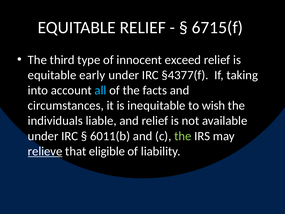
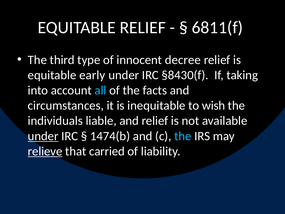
6715(f: 6715(f -> 6811(f
exceed: exceed -> decree
§4377(f: §4377(f -> §8430(f
under at (43, 136) underline: none -> present
6011(b: 6011(b -> 1474(b
the at (183, 136) colour: light green -> light blue
eligible: eligible -> carried
